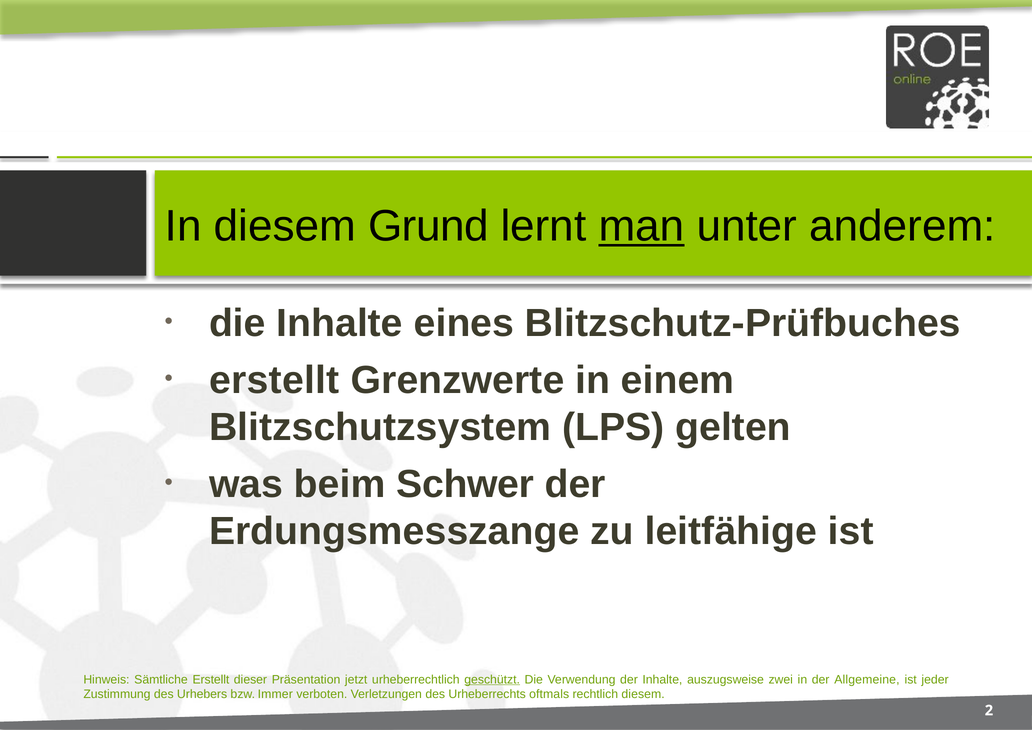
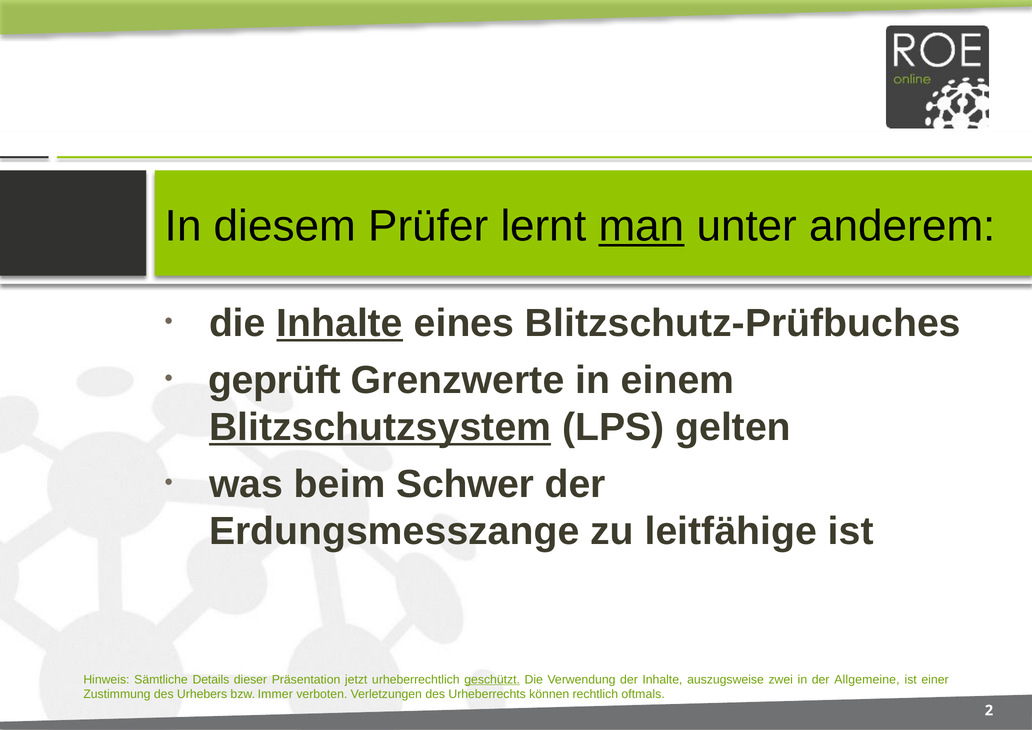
Grund: Grund -> Prüfer
Inhalte at (340, 323) underline: none -> present
erstellt at (274, 380): erstellt -> geprüft
Blitzschutzsystem underline: none -> present
Sämtliche Erstellt: Erstellt -> Details
jeder: jeder -> einer
oftmals: oftmals -> können
rechtlich diesem: diesem -> oftmals
